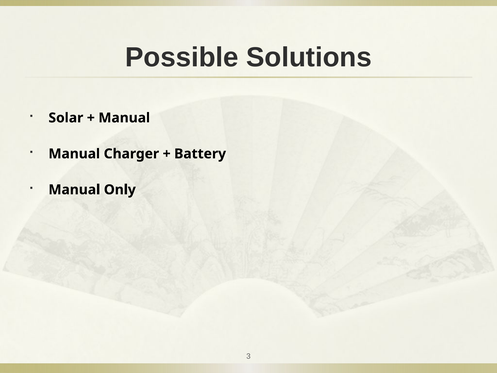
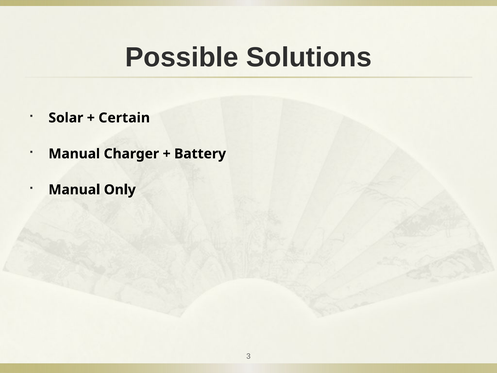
Manual at (124, 118): Manual -> Certain
